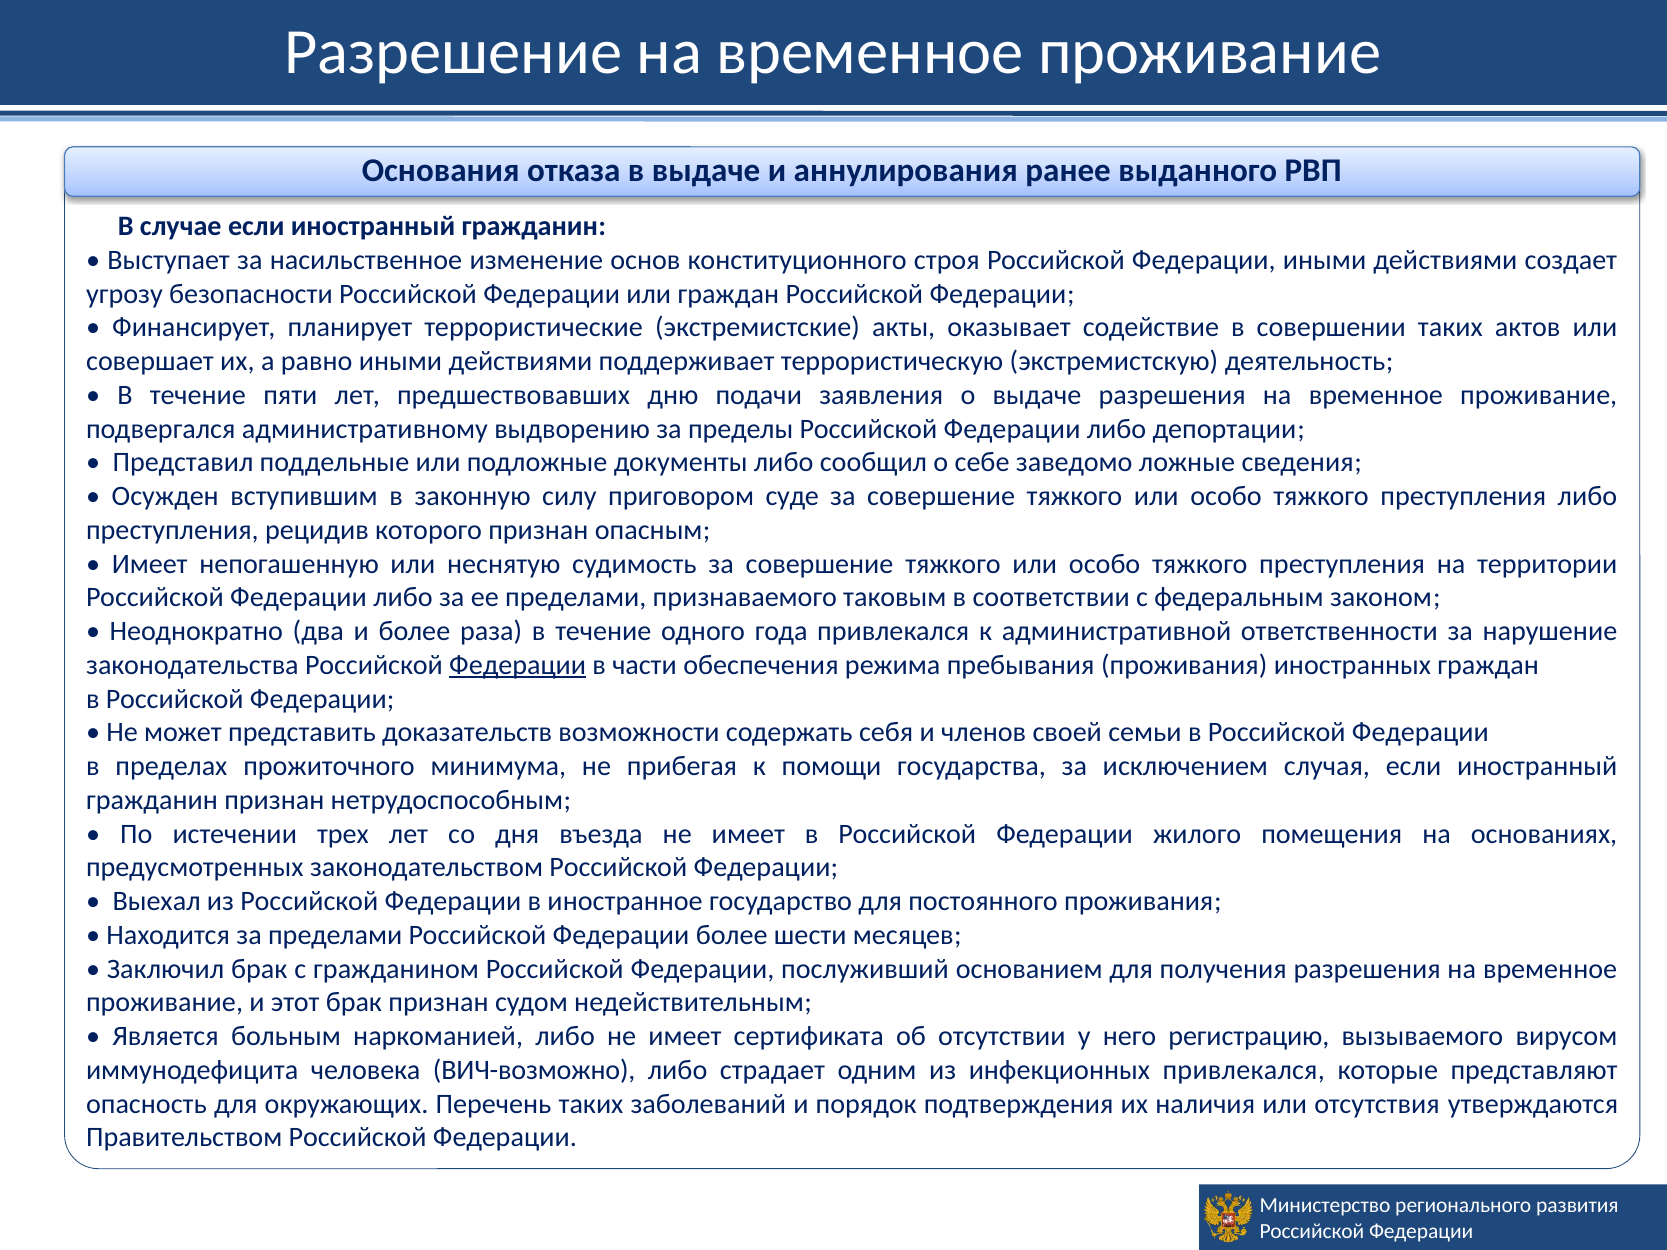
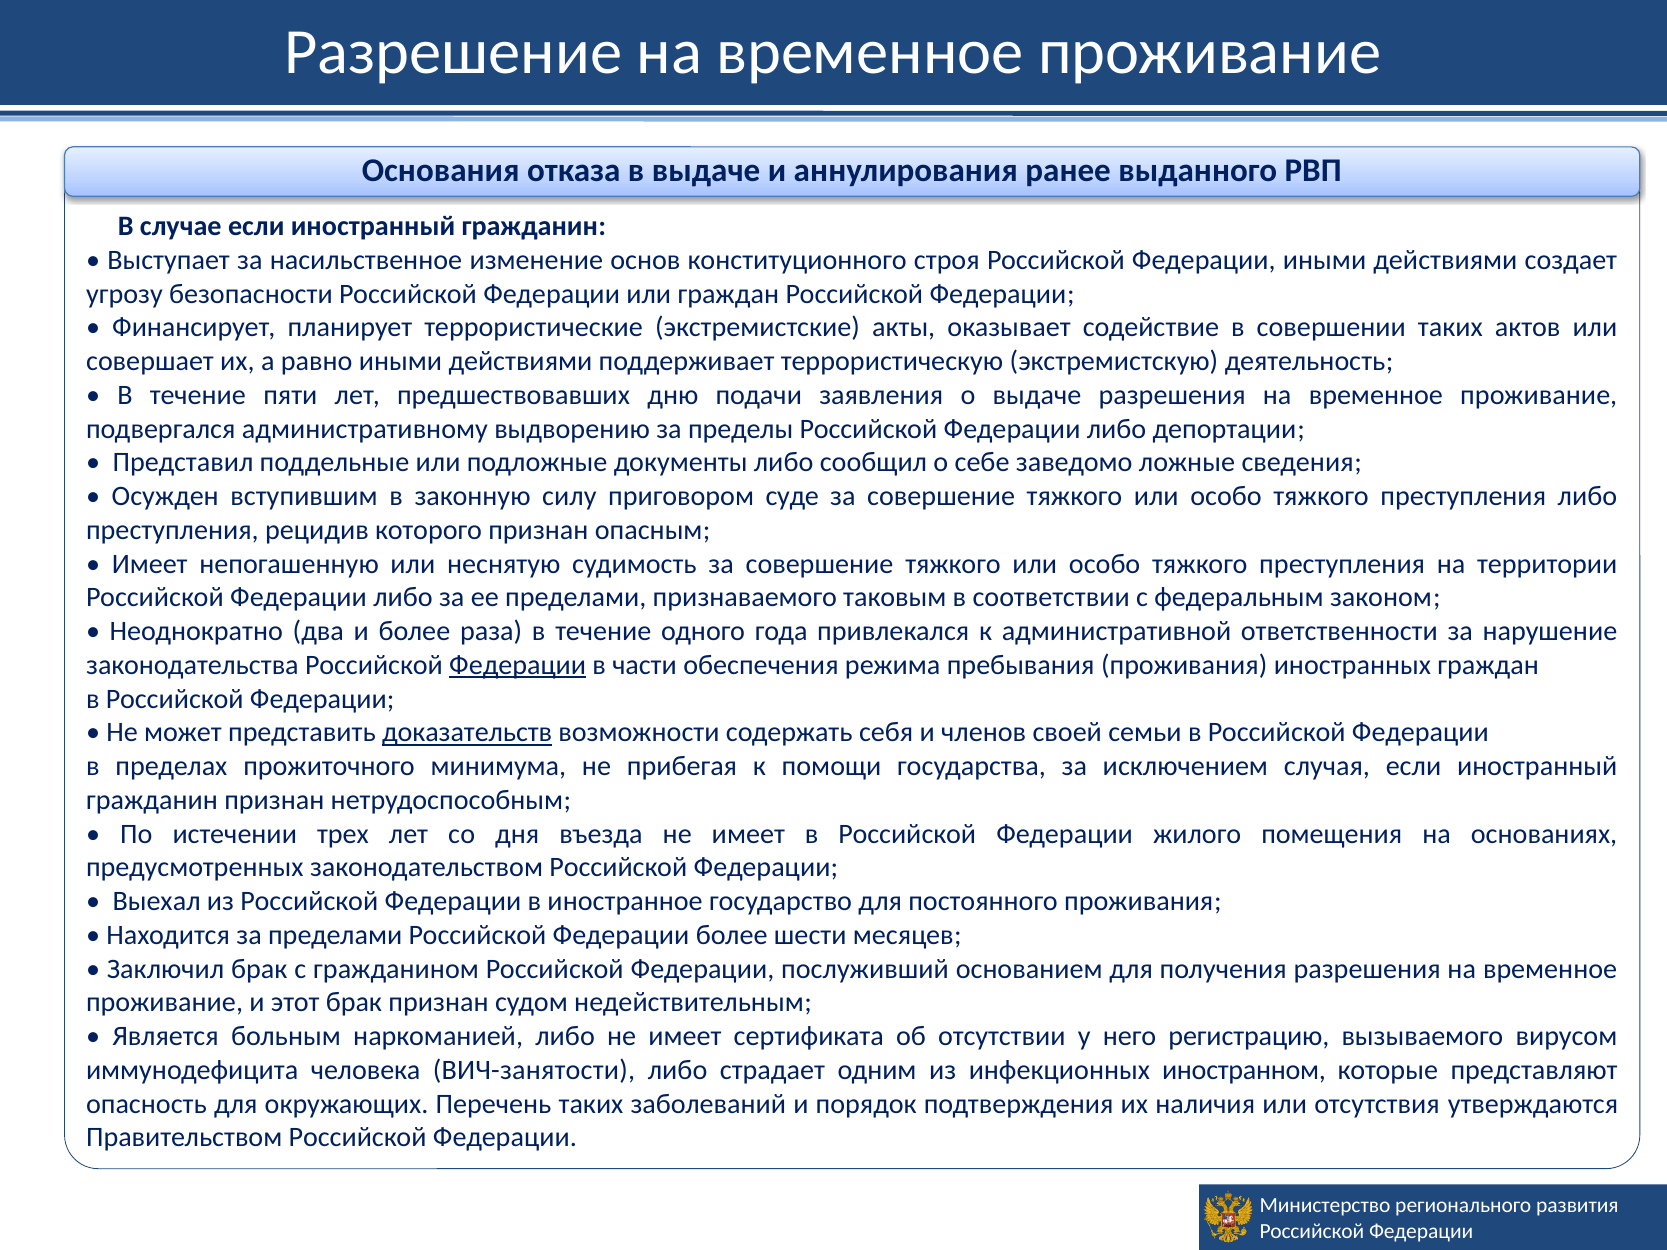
доказательств underline: none -> present
ВИЧ-возможно: ВИЧ-возможно -> ВИЧ-занятости
инфекционных привлекался: привлекался -> иностранном
